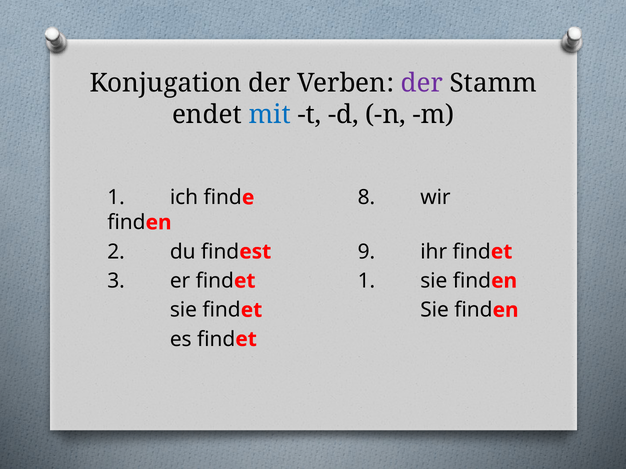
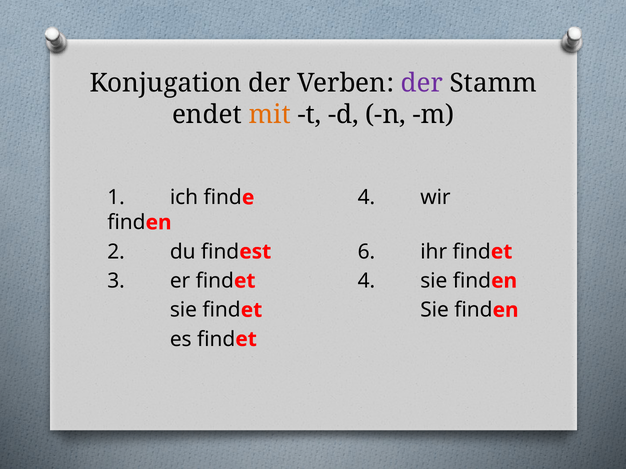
mit colour: blue -> orange
8 at (366, 198): 8 -> 4
9: 9 -> 6
1 at (366, 281): 1 -> 4
